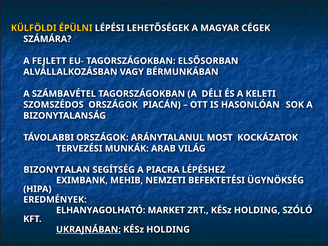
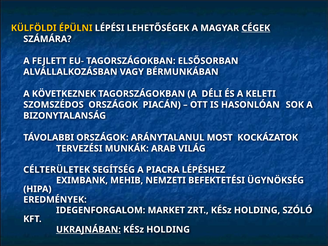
CÉGEK underline: none -> present
SZÁMBAVÉTEL: SZÁMBAVÉTEL -> KÖVETKEZNEK
BIZONYTALAN: BIZONYTALAN -> CÉLTERÜLETEK
ELHANYAGOLHATÓ: ELHANYAGOLHATÓ -> IDEGENFORGALOM
